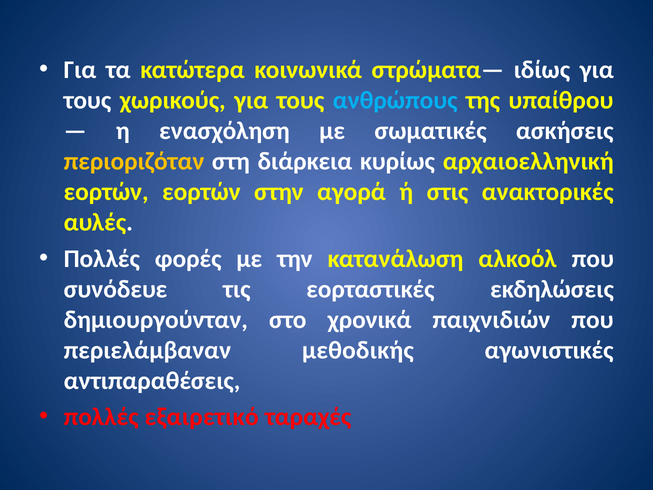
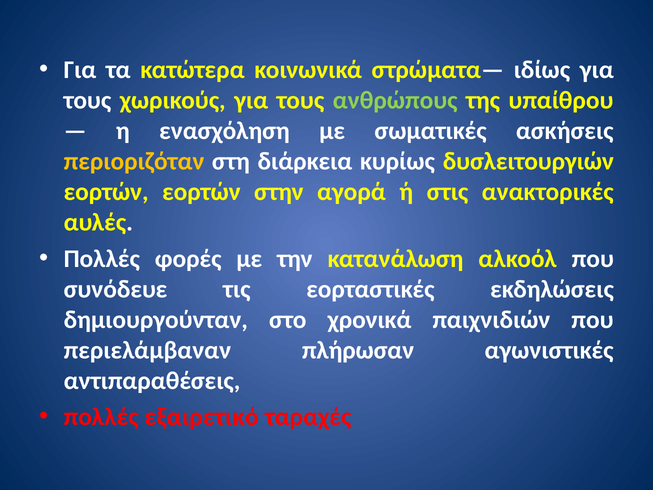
ανθρώπους colour: light blue -> light green
αρχαιοελληνική: αρχαιοελληνική -> δυσλειτουργιών
μεθοδικής: μεθοδικής -> πλήρωσαν
